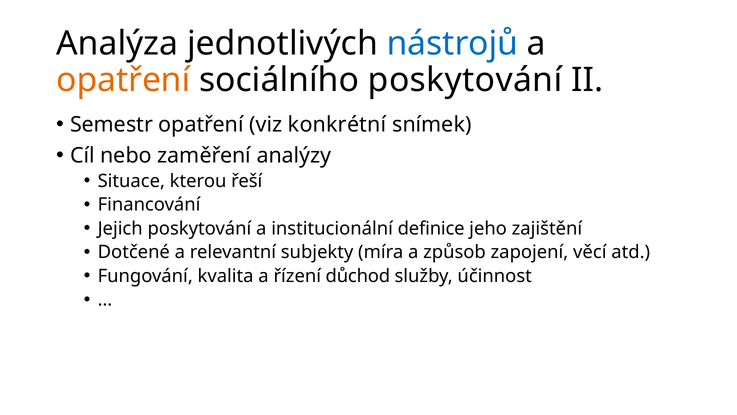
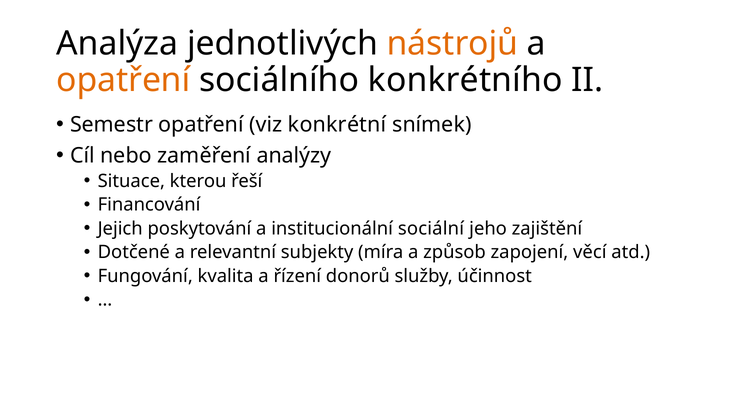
nástrojů colour: blue -> orange
sociálního poskytování: poskytování -> konkrétního
definice: definice -> sociální
důchod: důchod -> donorů
